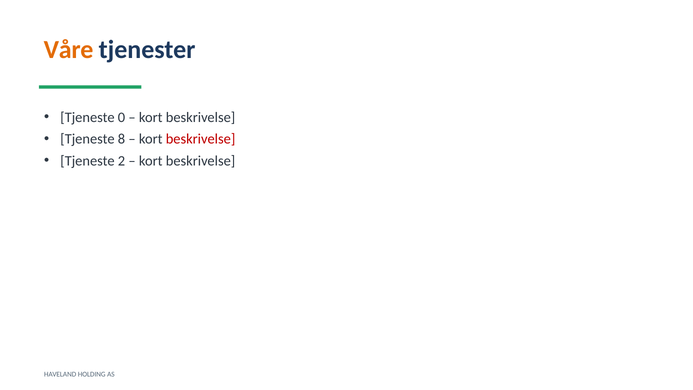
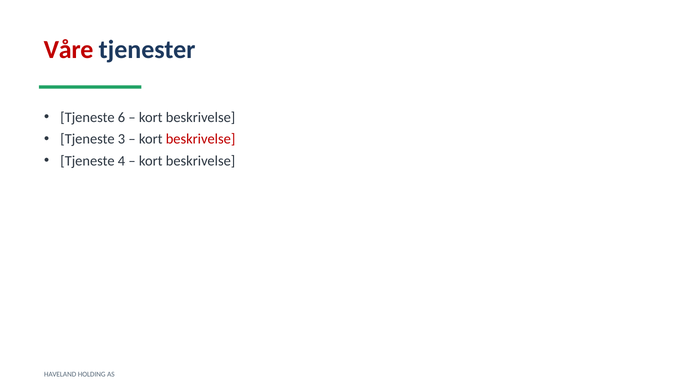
Våre colour: orange -> red
0: 0 -> 6
8: 8 -> 3
2: 2 -> 4
